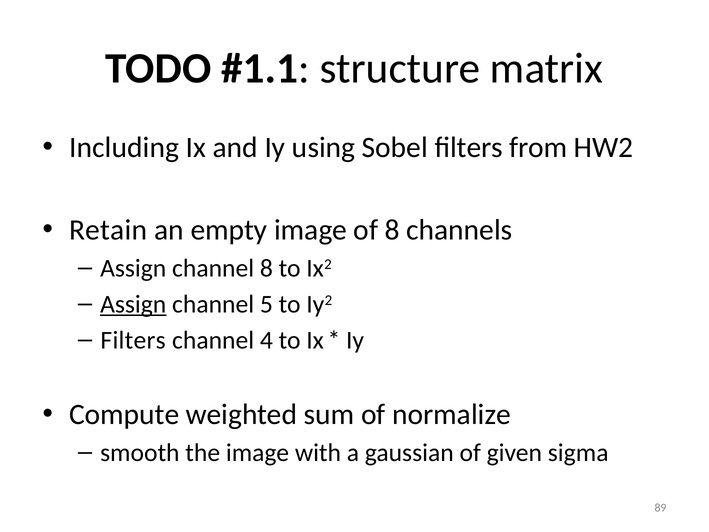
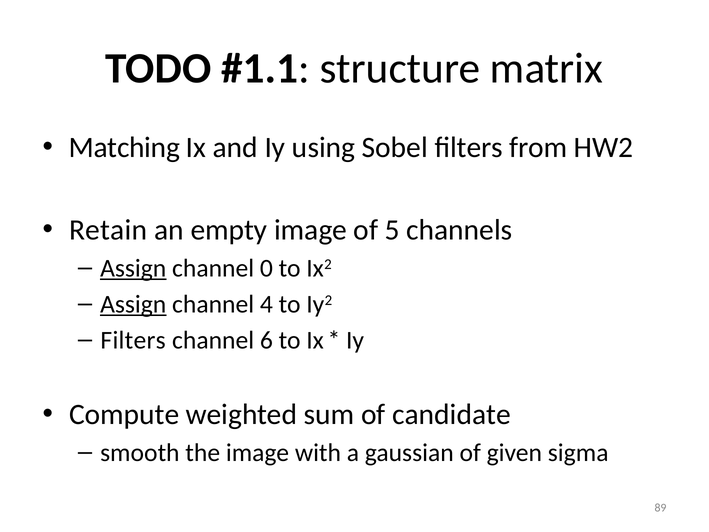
Including: Including -> Matching
of 8: 8 -> 5
Assign at (133, 268) underline: none -> present
channel 8: 8 -> 0
5: 5 -> 4
4: 4 -> 6
normalize: normalize -> candidate
